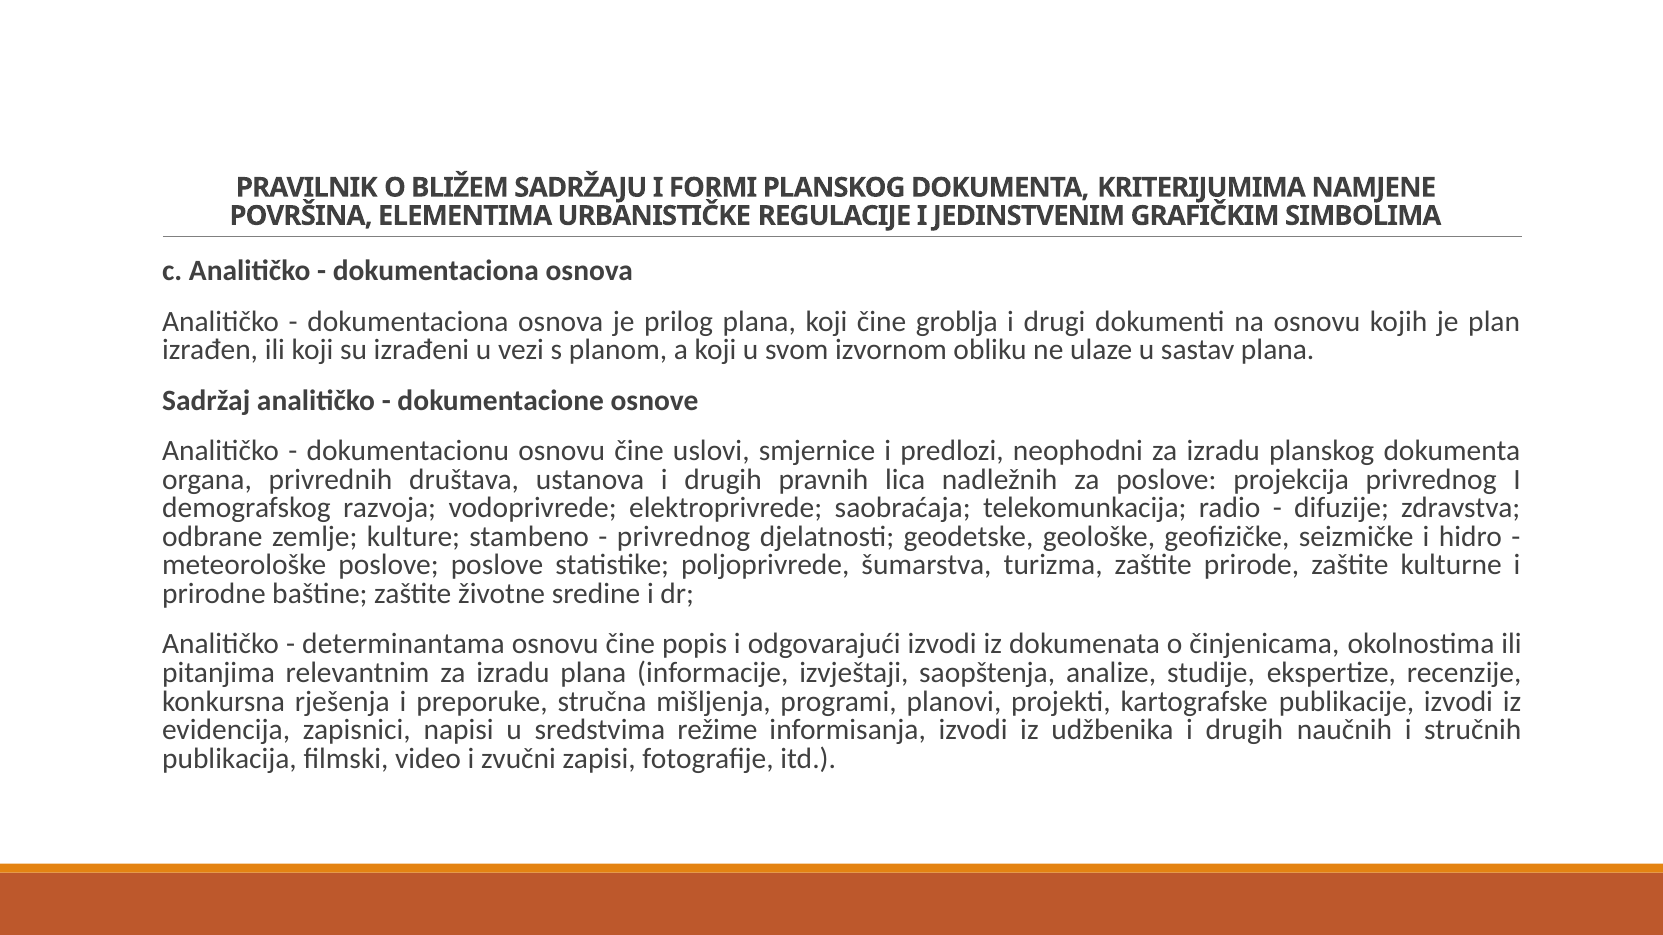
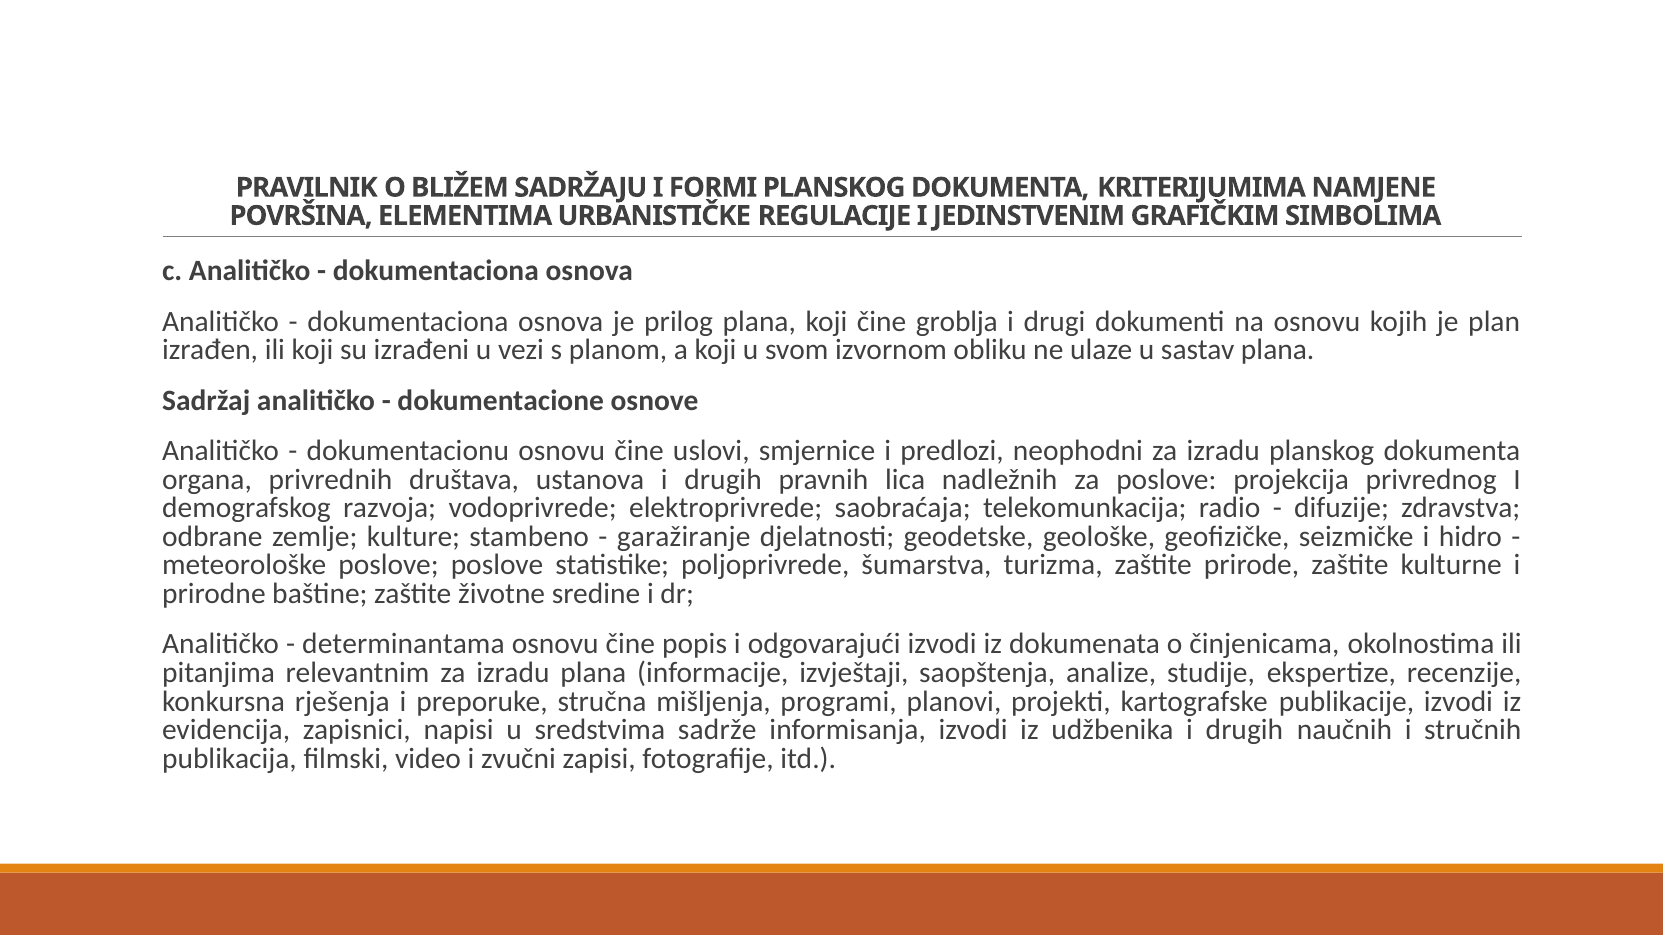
privrednog at (684, 537): privrednog -> garažiranje
režime: režime -> sadrže
